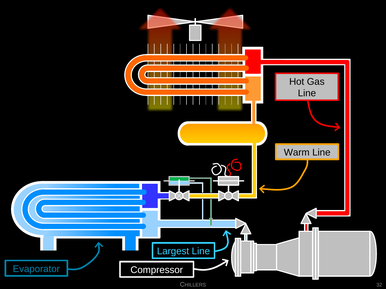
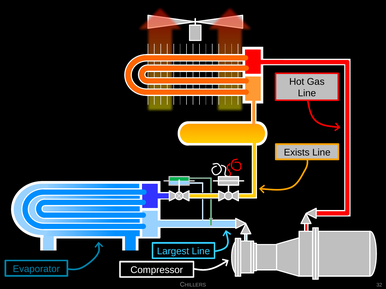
Warm: Warm -> Exists
